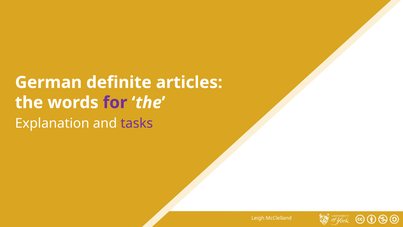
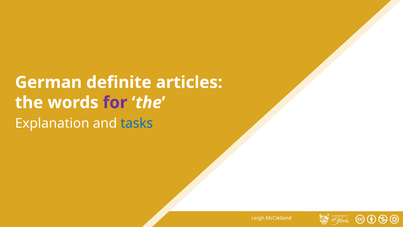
tasks colour: purple -> blue
